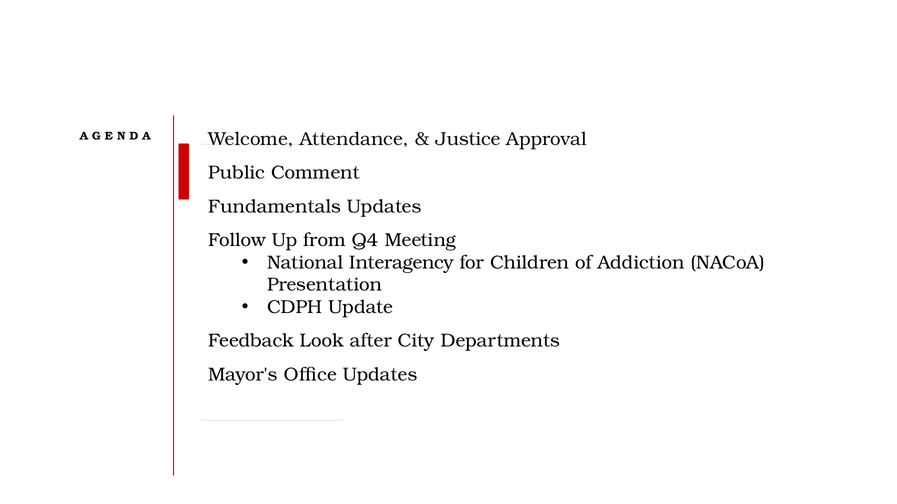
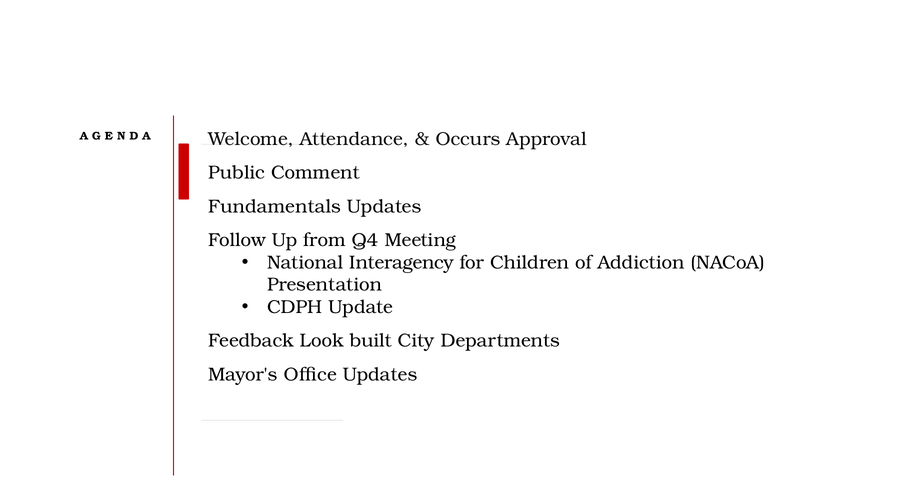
Justice: Justice -> Occurs
after: after -> built
